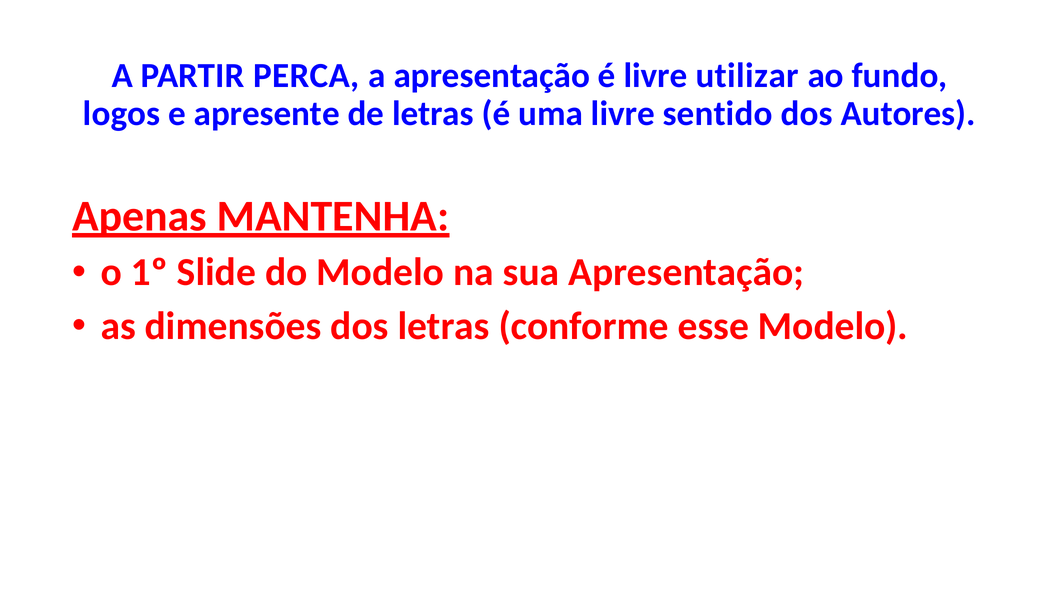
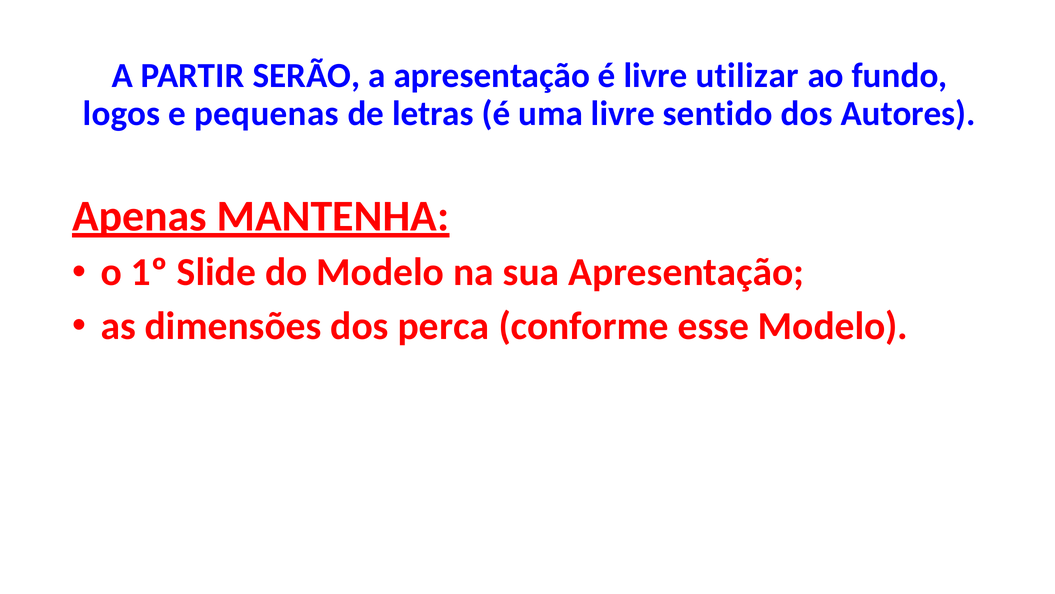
PERCA: PERCA -> SERÃO
apresente: apresente -> pequenas
dos letras: letras -> perca
